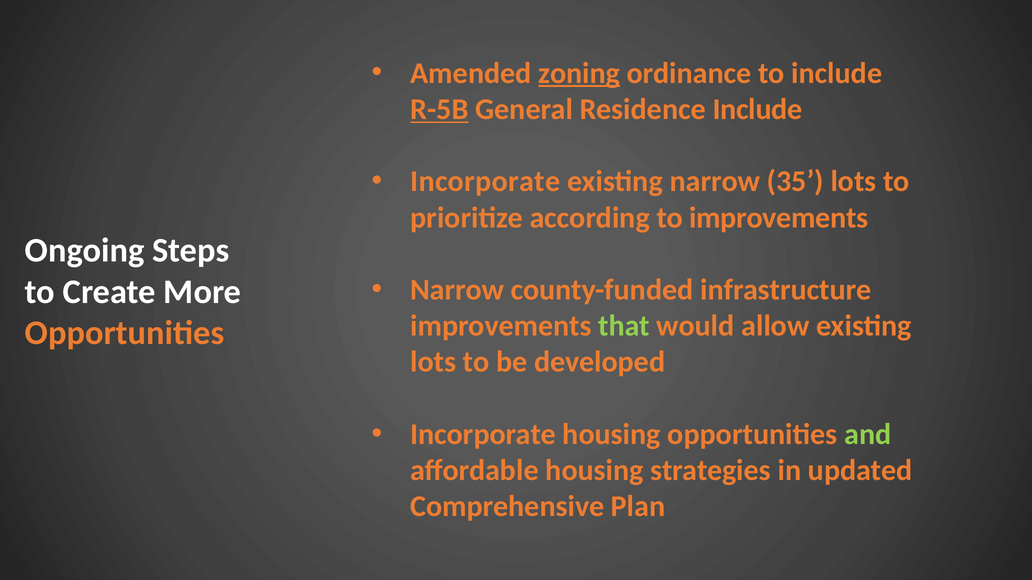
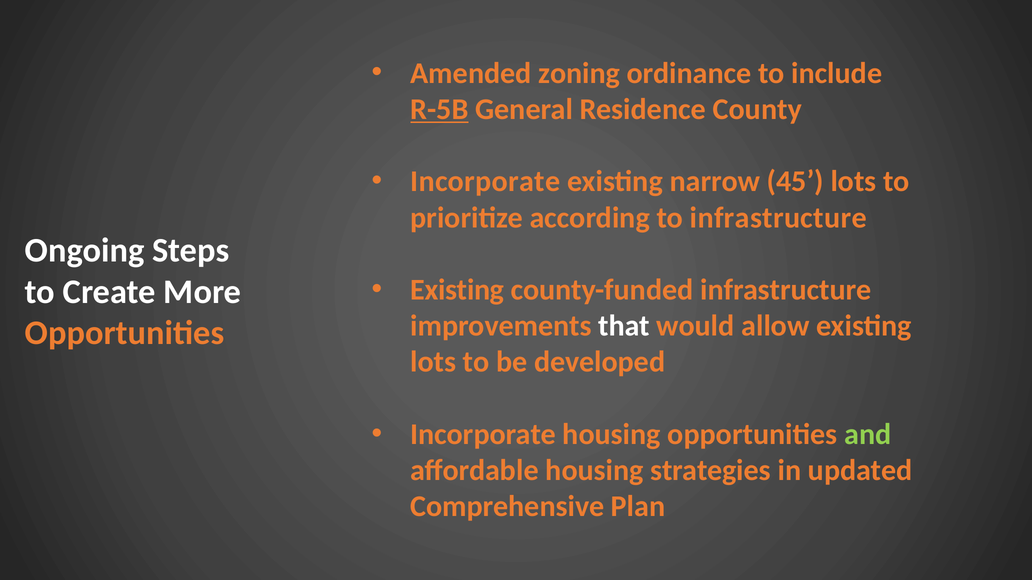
zoning underline: present -> none
Residence Include: Include -> County
35: 35 -> 45
to improvements: improvements -> infrastructure
Narrow at (457, 290): Narrow -> Existing
that colour: light green -> white
